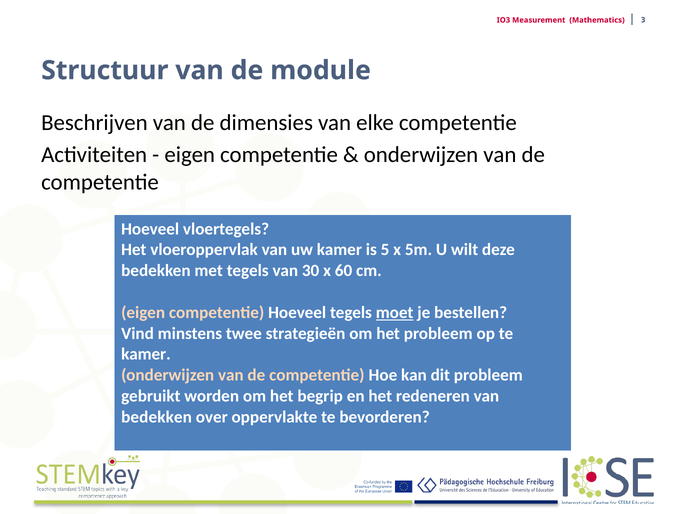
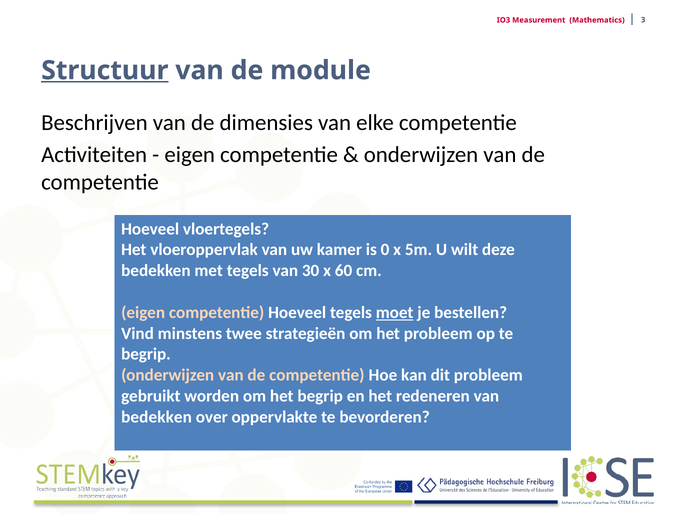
Structuur underline: none -> present
5: 5 -> 0
kamer at (146, 355): kamer -> begrip
